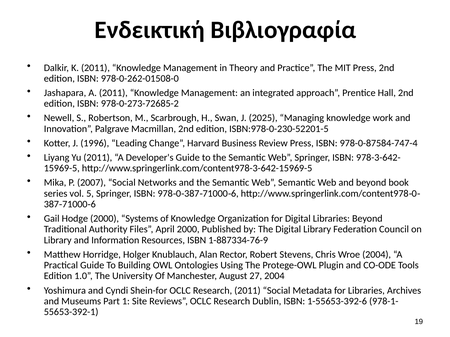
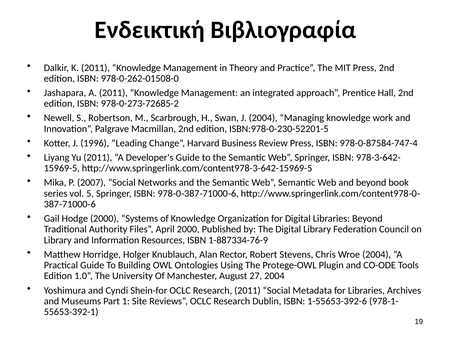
J 2025: 2025 -> 2004
